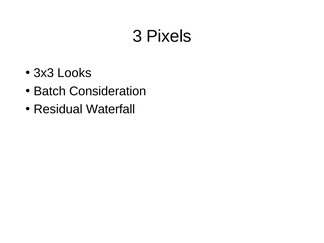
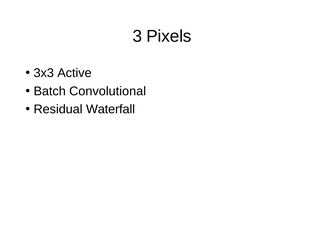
Looks: Looks -> Active
Consideration: Consideration -> Convolutional
